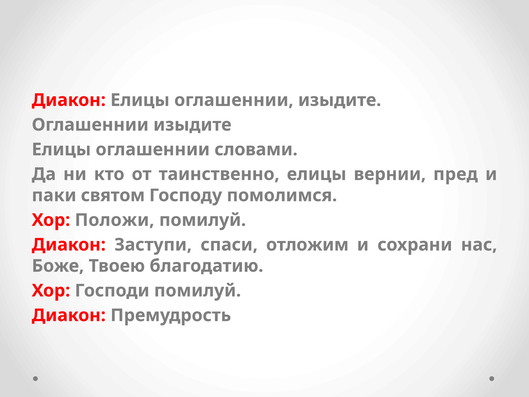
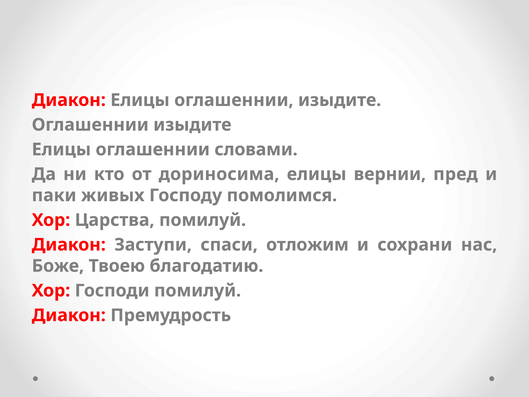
таинственно: таинственно -> дориносима
святом: святом -> живых
Положи: Положи -> Царства
